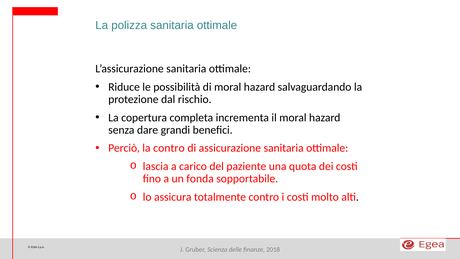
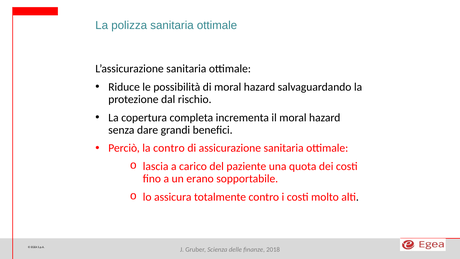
fonda: fonda -> erano
